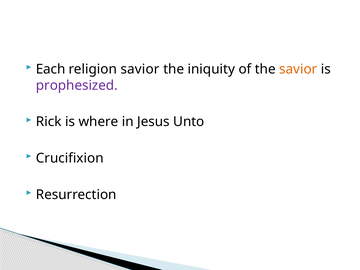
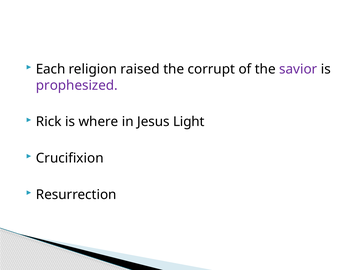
religion savior: savior -> raised
iniquity: iniquity -> corrupt
savior at (298, 69) colour: orange -> purple
Unto: Unto -> Light
